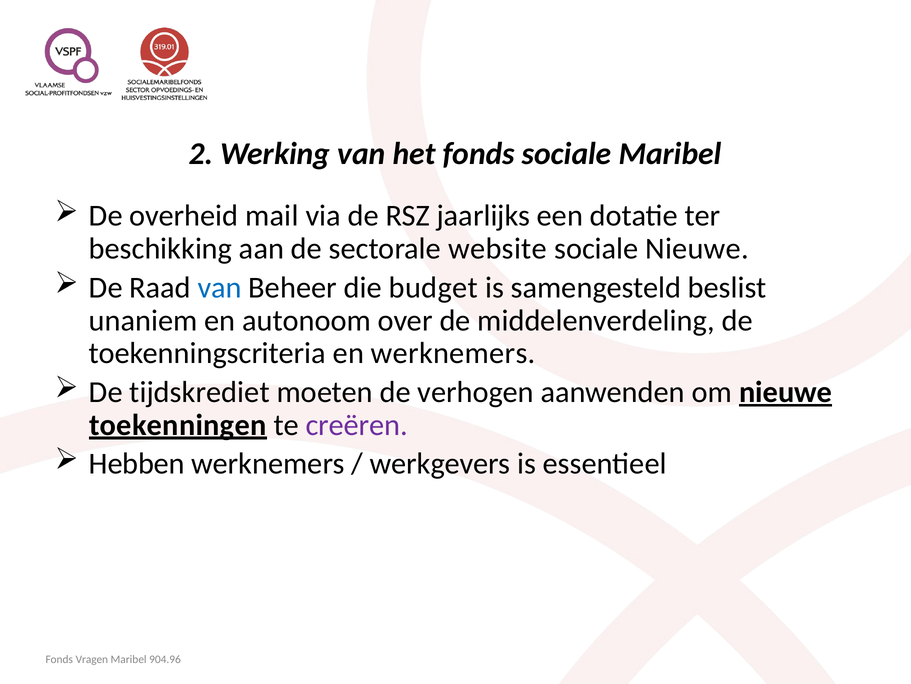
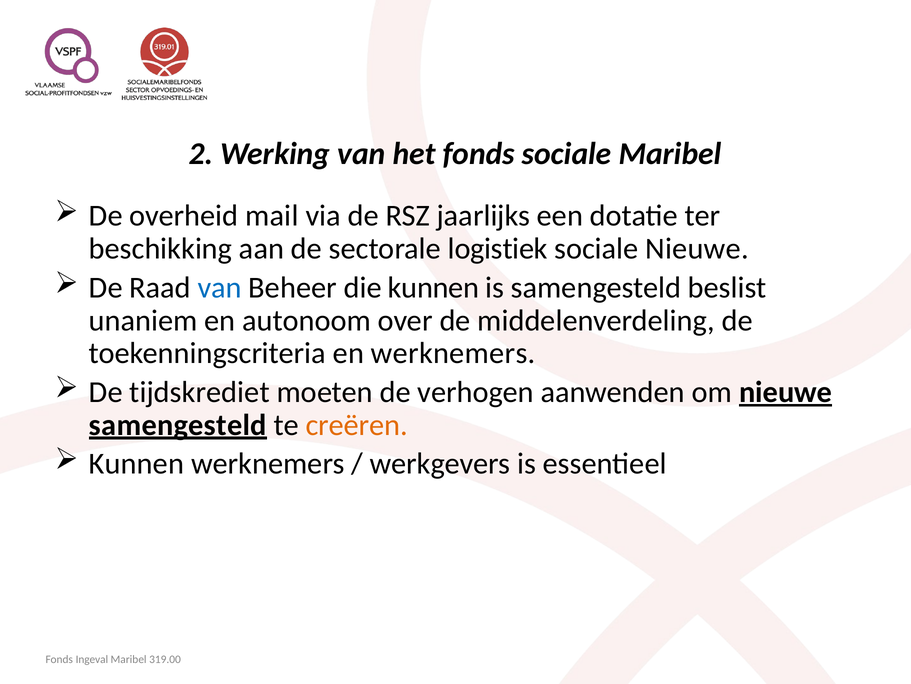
website: website -> logistiek
die budget: budget -> kunnen
toekenningen at (178, 425): toekenningen -> samengesteld
creëren colour: purple -> orange
Hebben at (137, 463): Hebben -> Kunnen
Vragen: Vragen -> Ingeval
904.96: 904.96 -> 319.00
